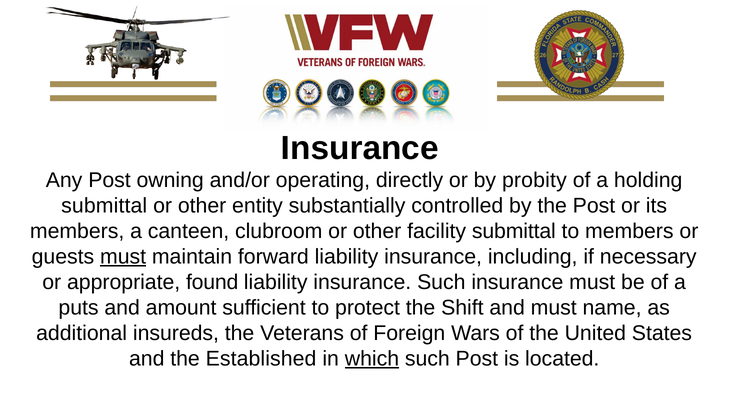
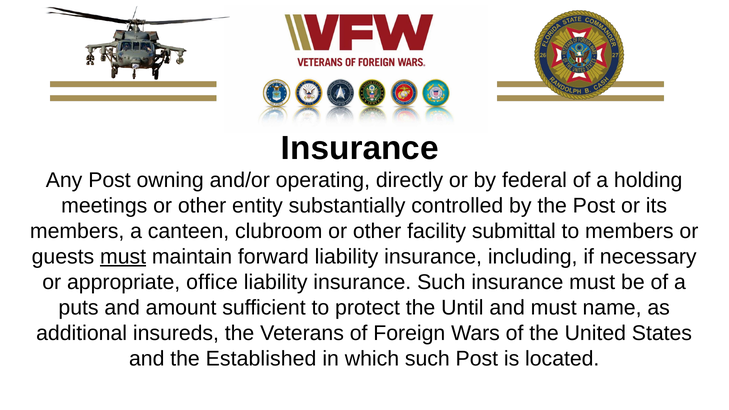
probity: probity -> federal
submittal at (104, 206): submittal -> meetings
found: found -> office
Shift: Shift -> Until
which underline: present -> none
